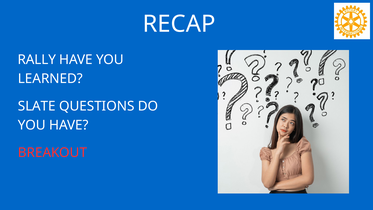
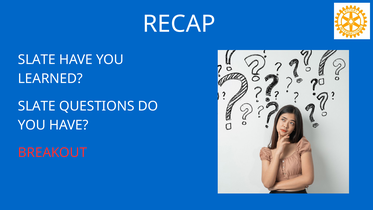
RALLY at (37, 60): RALLY -> SLATE
